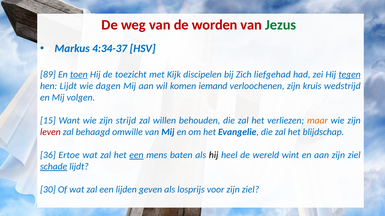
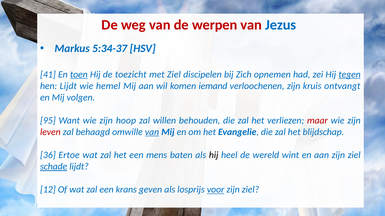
worden: worden -> werpen
Jezus colour: green -> blue
4:34-37: 4:34-37 -> 5:34-37
89: 89 -> 41
met Kijk: Kijk -> Ziel
liefgehad: liefgehad -> opnemen
dagen: dagen -> hemel
wedstrijd: wedstrijd -> ontvangt
15: 15 -> 95
strijd: strijd -> hoop
maar colour: orange -> red
van at (152, 132) underline: none -> present
een at (136, 155) underline: present -> none
30: 30 -> 12
lijden: lijden -> krans
voor underline: none -> present
